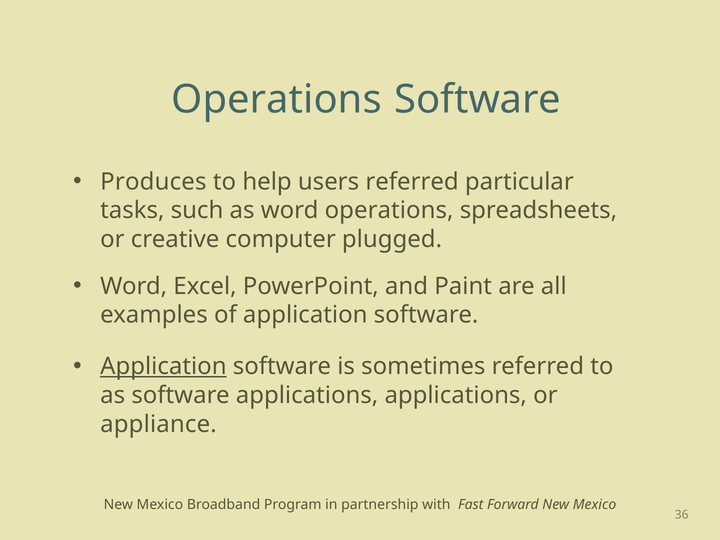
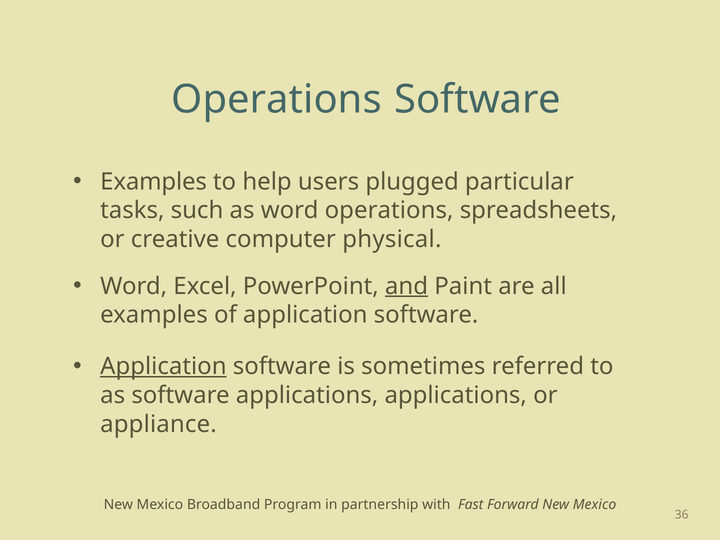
Produces at (153, 182): Produces -> Examples
users referred: referred -> plugged
plugged: plugged -> physical
and underline: none -> present
